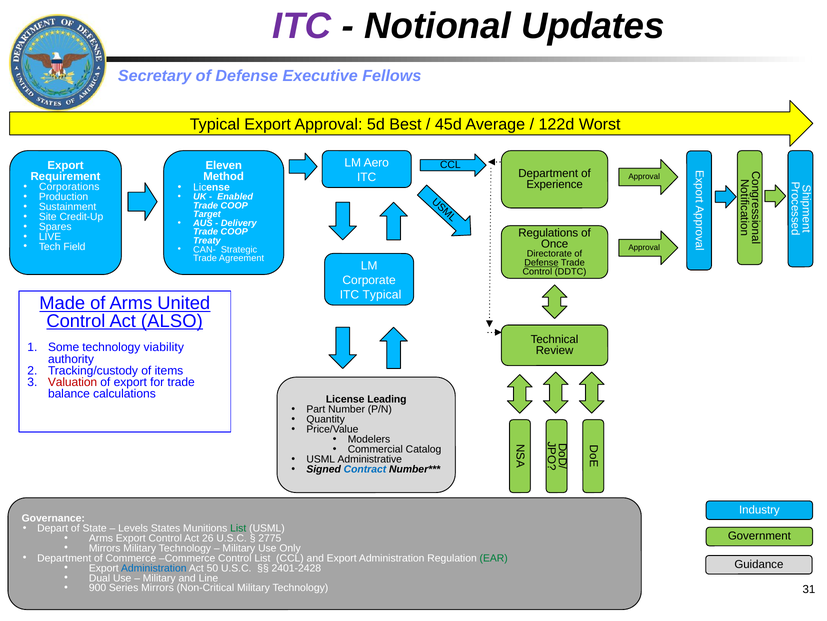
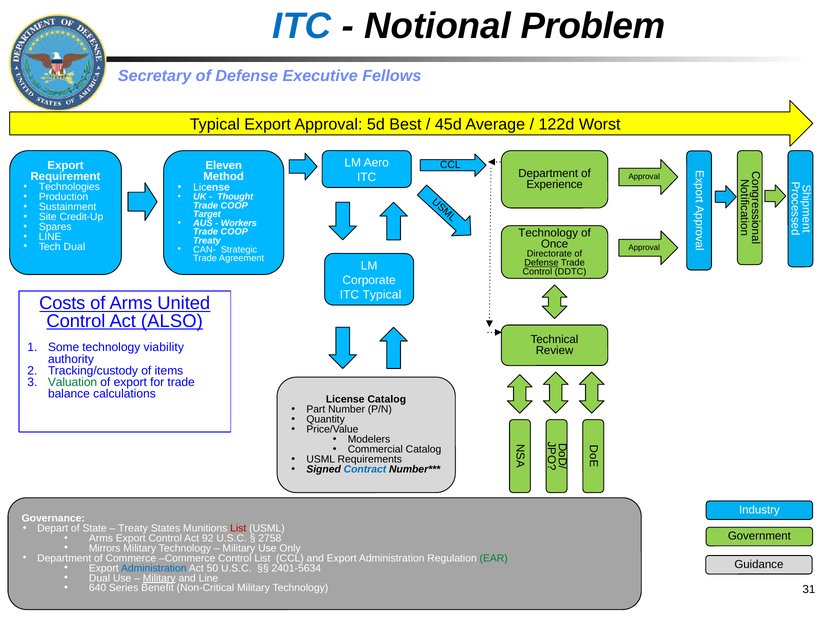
ITC at (302, 26) colour: purple -> blue
Updates: Updates -> Problem
Corporations: Corporations -> Technologies
Enabled: Enabled -> Thought
Delivery: Delivery -> Workers
Regulations at (548, 233): Regulations -> Technology
LIVE at (50, 236): LIVE -> LINE
Tech Field: Field -> Dual
Made: Made -> Costs
Valuation colour: red -> green
License Leading: Leading -> Catalog
Administrative: Administrative -> Requirements
Levels at (133, 528): Levels -> Treaty
List at (238, 528) colour: green -> red
26: 26 -> 92
2775: 2775 -> 2758
2401-2428: 2401-2428 -> 2401-5634
Military at (159, 577) underline: none -> present
900: 900 -> 640
Series Mirrors: Mirrors -> Benefit
